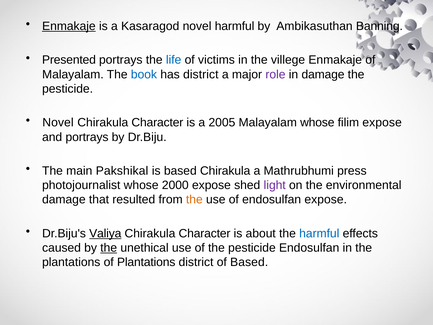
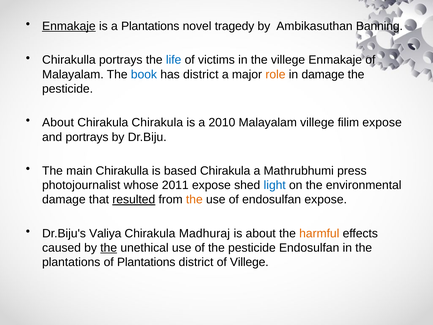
a Kasaragod: Kasaragod -> Plantations
novel harmful: harmful -> tragedy
Presented at (69, 60): Presented -> Chirakulla
role colour: purple -> orange
Novel at (58, 123): Novel -> About
Character at (157, 123): Character -> Chirakula
2005: 2005 -> 2010
Malayalam whose: whose -> villege
main Pakshikal: Pakshikal -> Chirakulla
2000: 2000 -> 2011
light colour: purple -> blue
resulted underline: none -> present
Valiya underline: present -> none
Character at (205, 233): Character -> Madhuraj
harmful at (319, 233) colour: blue -> orange
of Based: Based -> Villege
